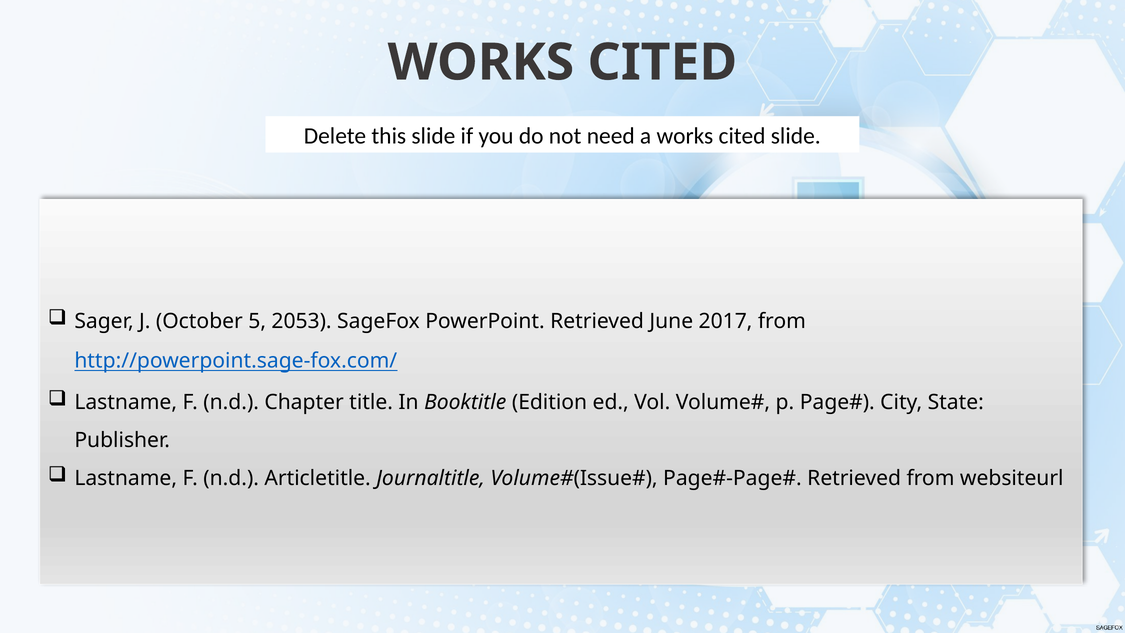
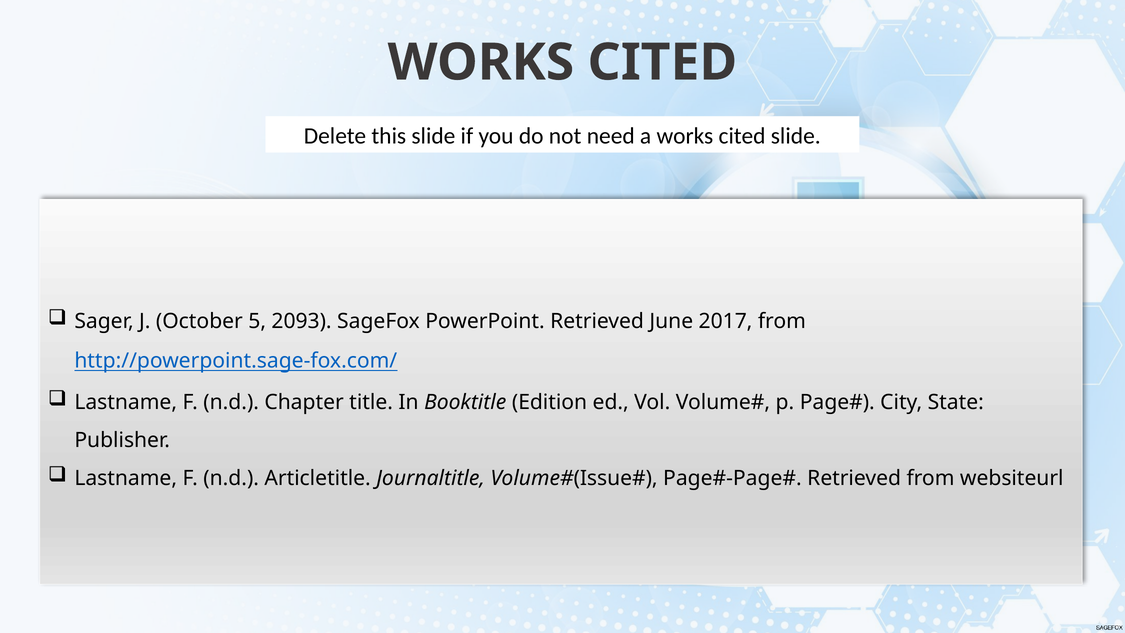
2053: 2053 -> 2093
